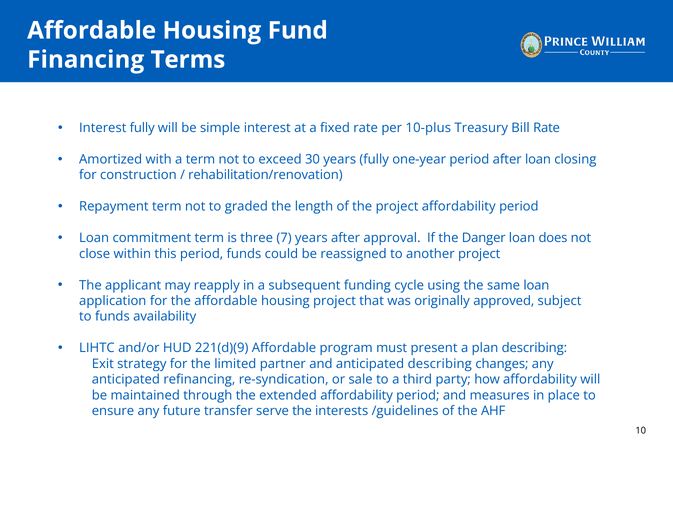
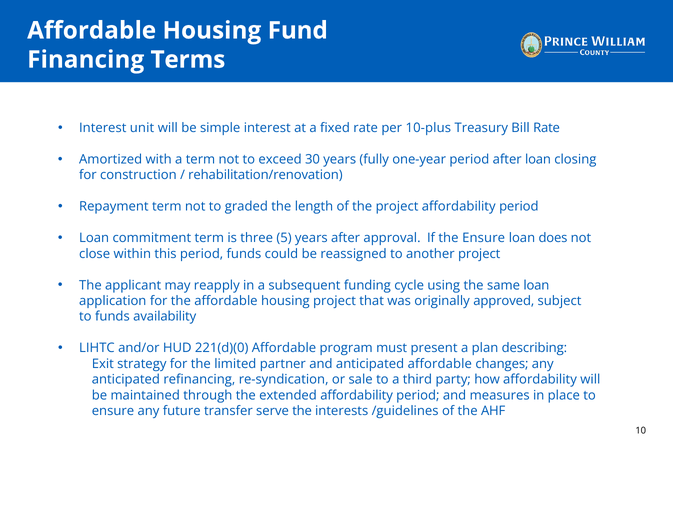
Interest fully: fully -> unit
7: 7 -> 5
the Danger: Danger -> Ensure
221(d)(9: 221(d)(9 -> 221(d)(0
anticipated describing: describing -> affordable
